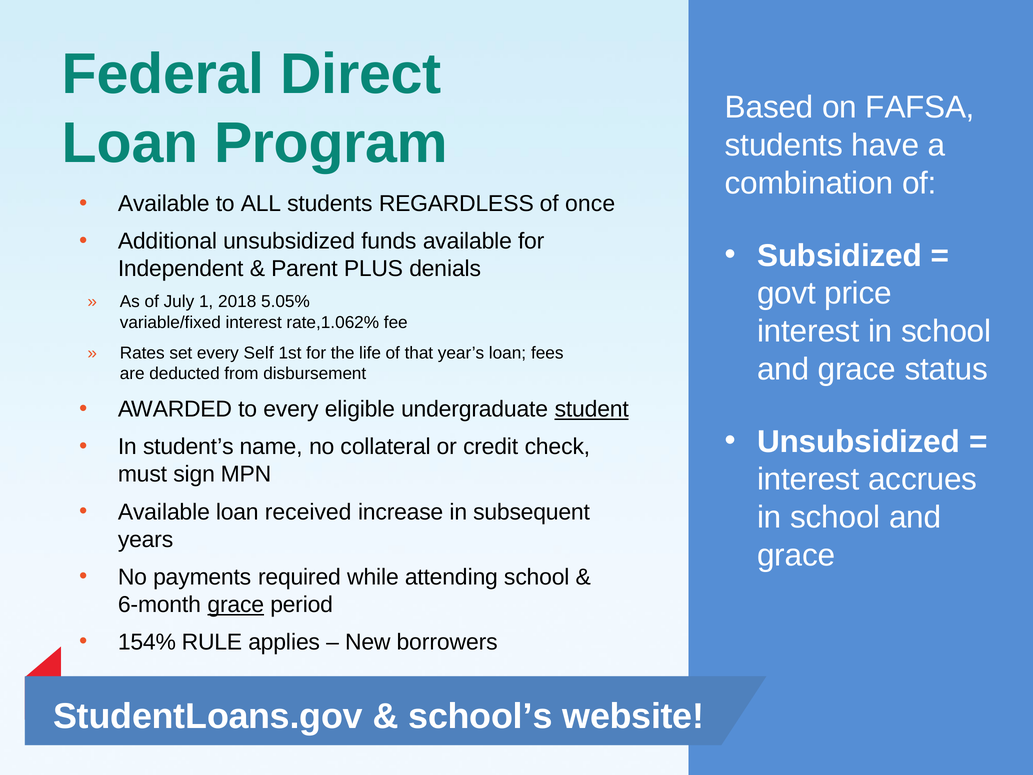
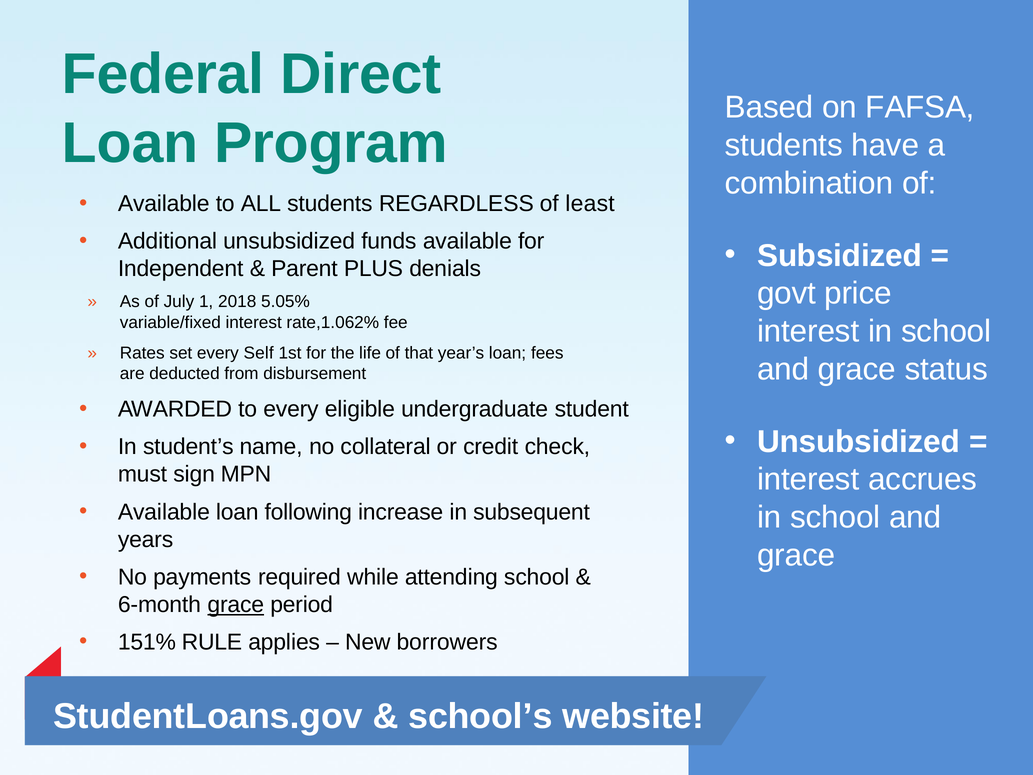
once: once -> least
student underline: present -> none
received: received -> following
154%: 154% -> 151%
